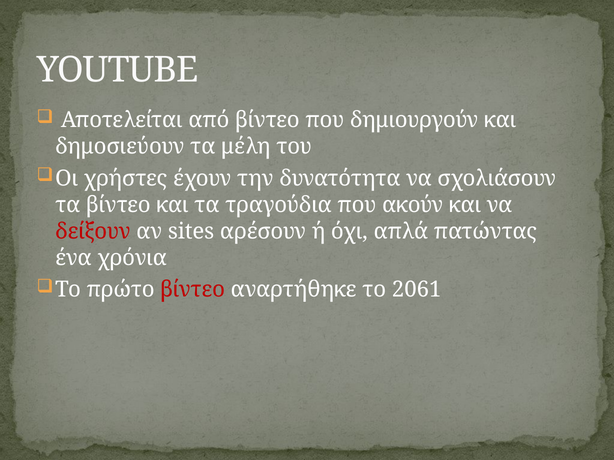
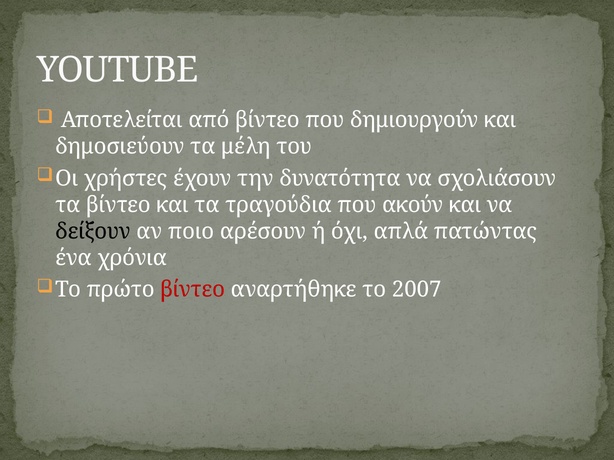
δείξουν colour: red -> black
sites: sites -> ποιο
2061: 2061 -> 2007
